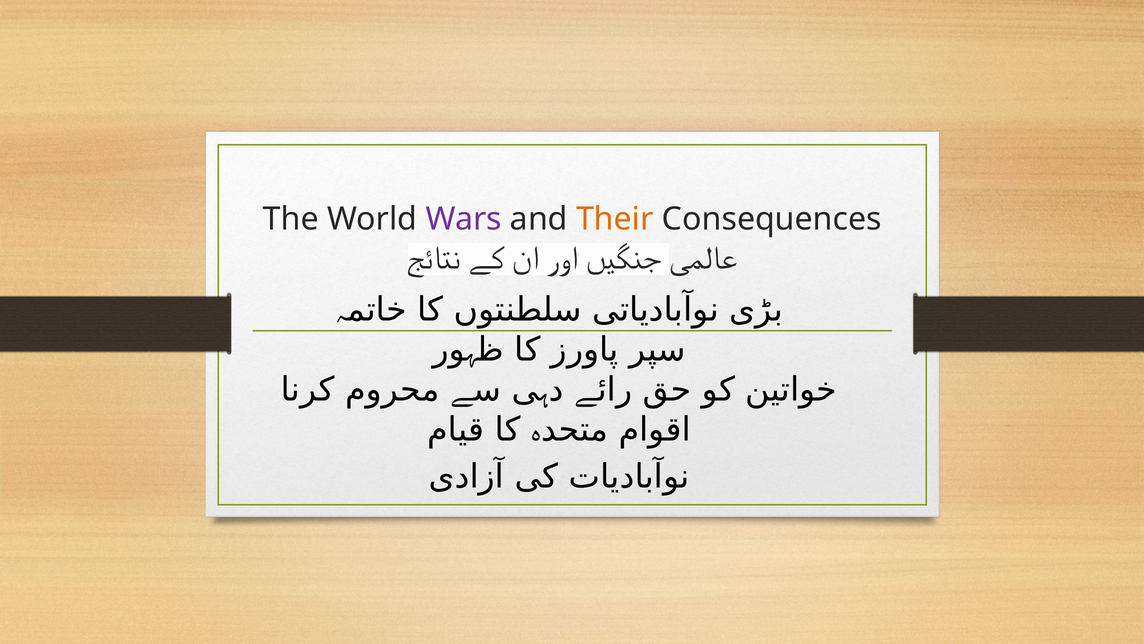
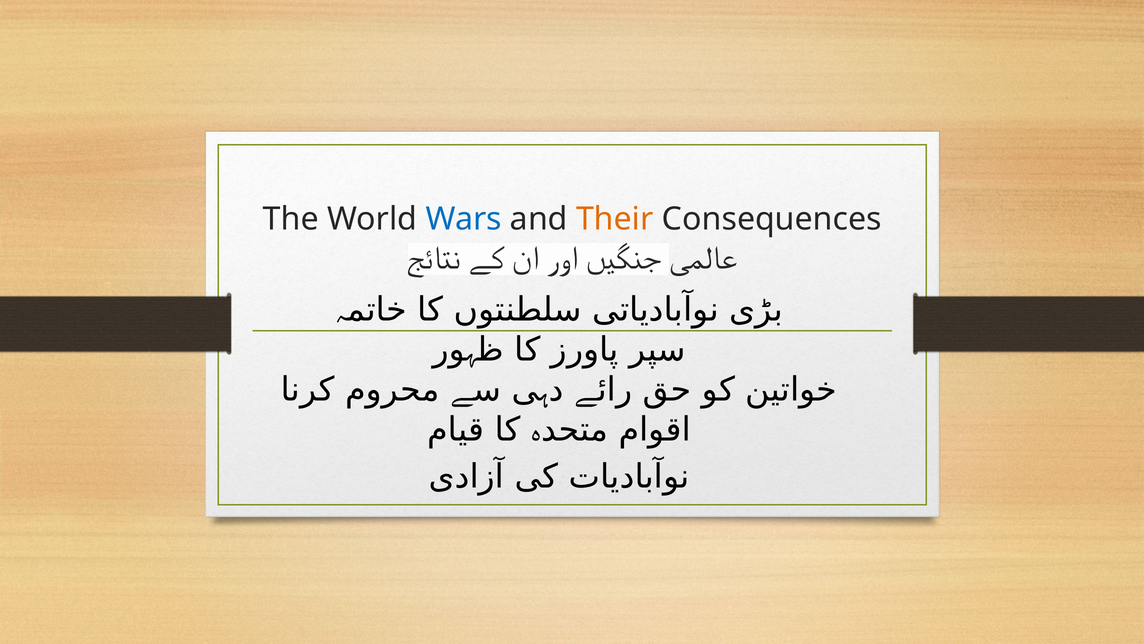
Wars colour: purple -> blue
